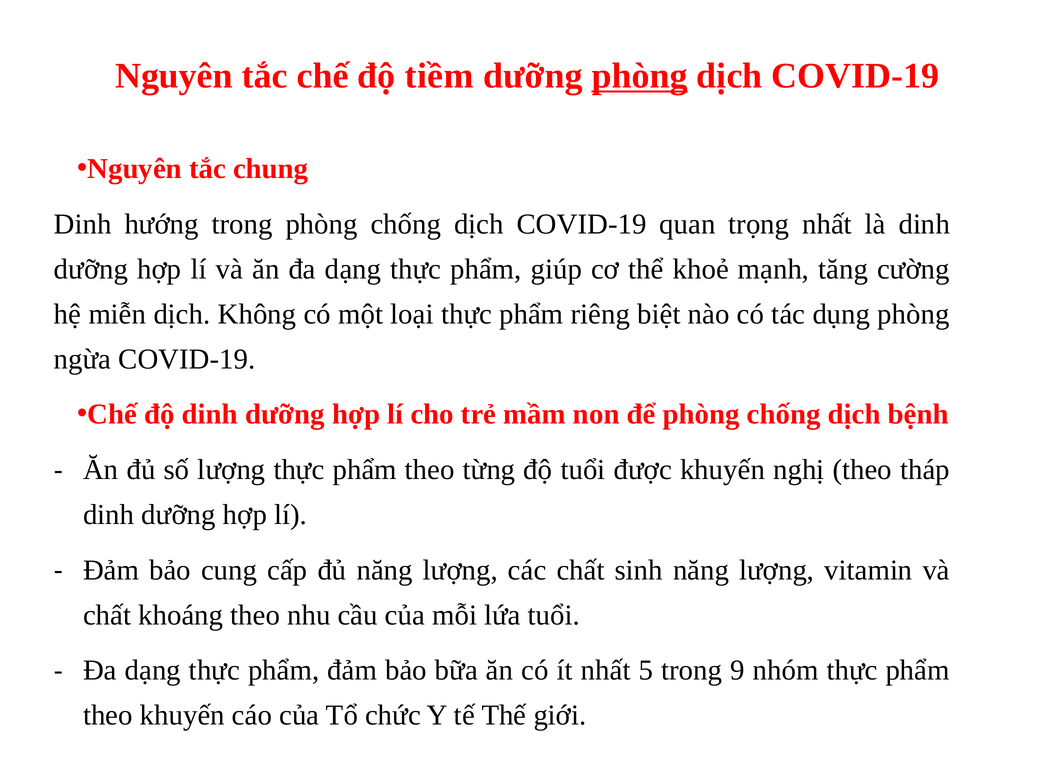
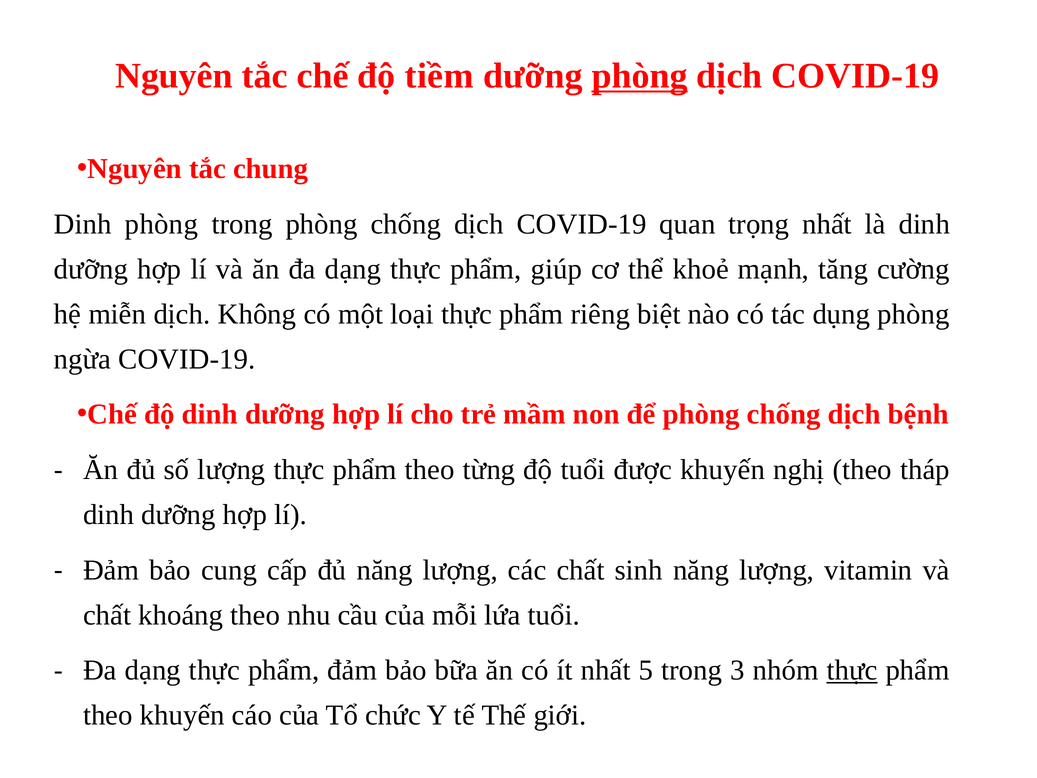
Dinh hướng: hướng -> phòng
9: 9 -> 3
thực at (852, 670) underline: none -> present
